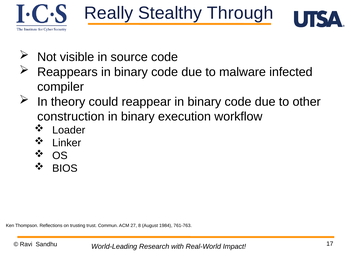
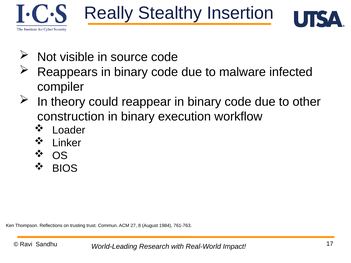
Through: Through -> Insertion
